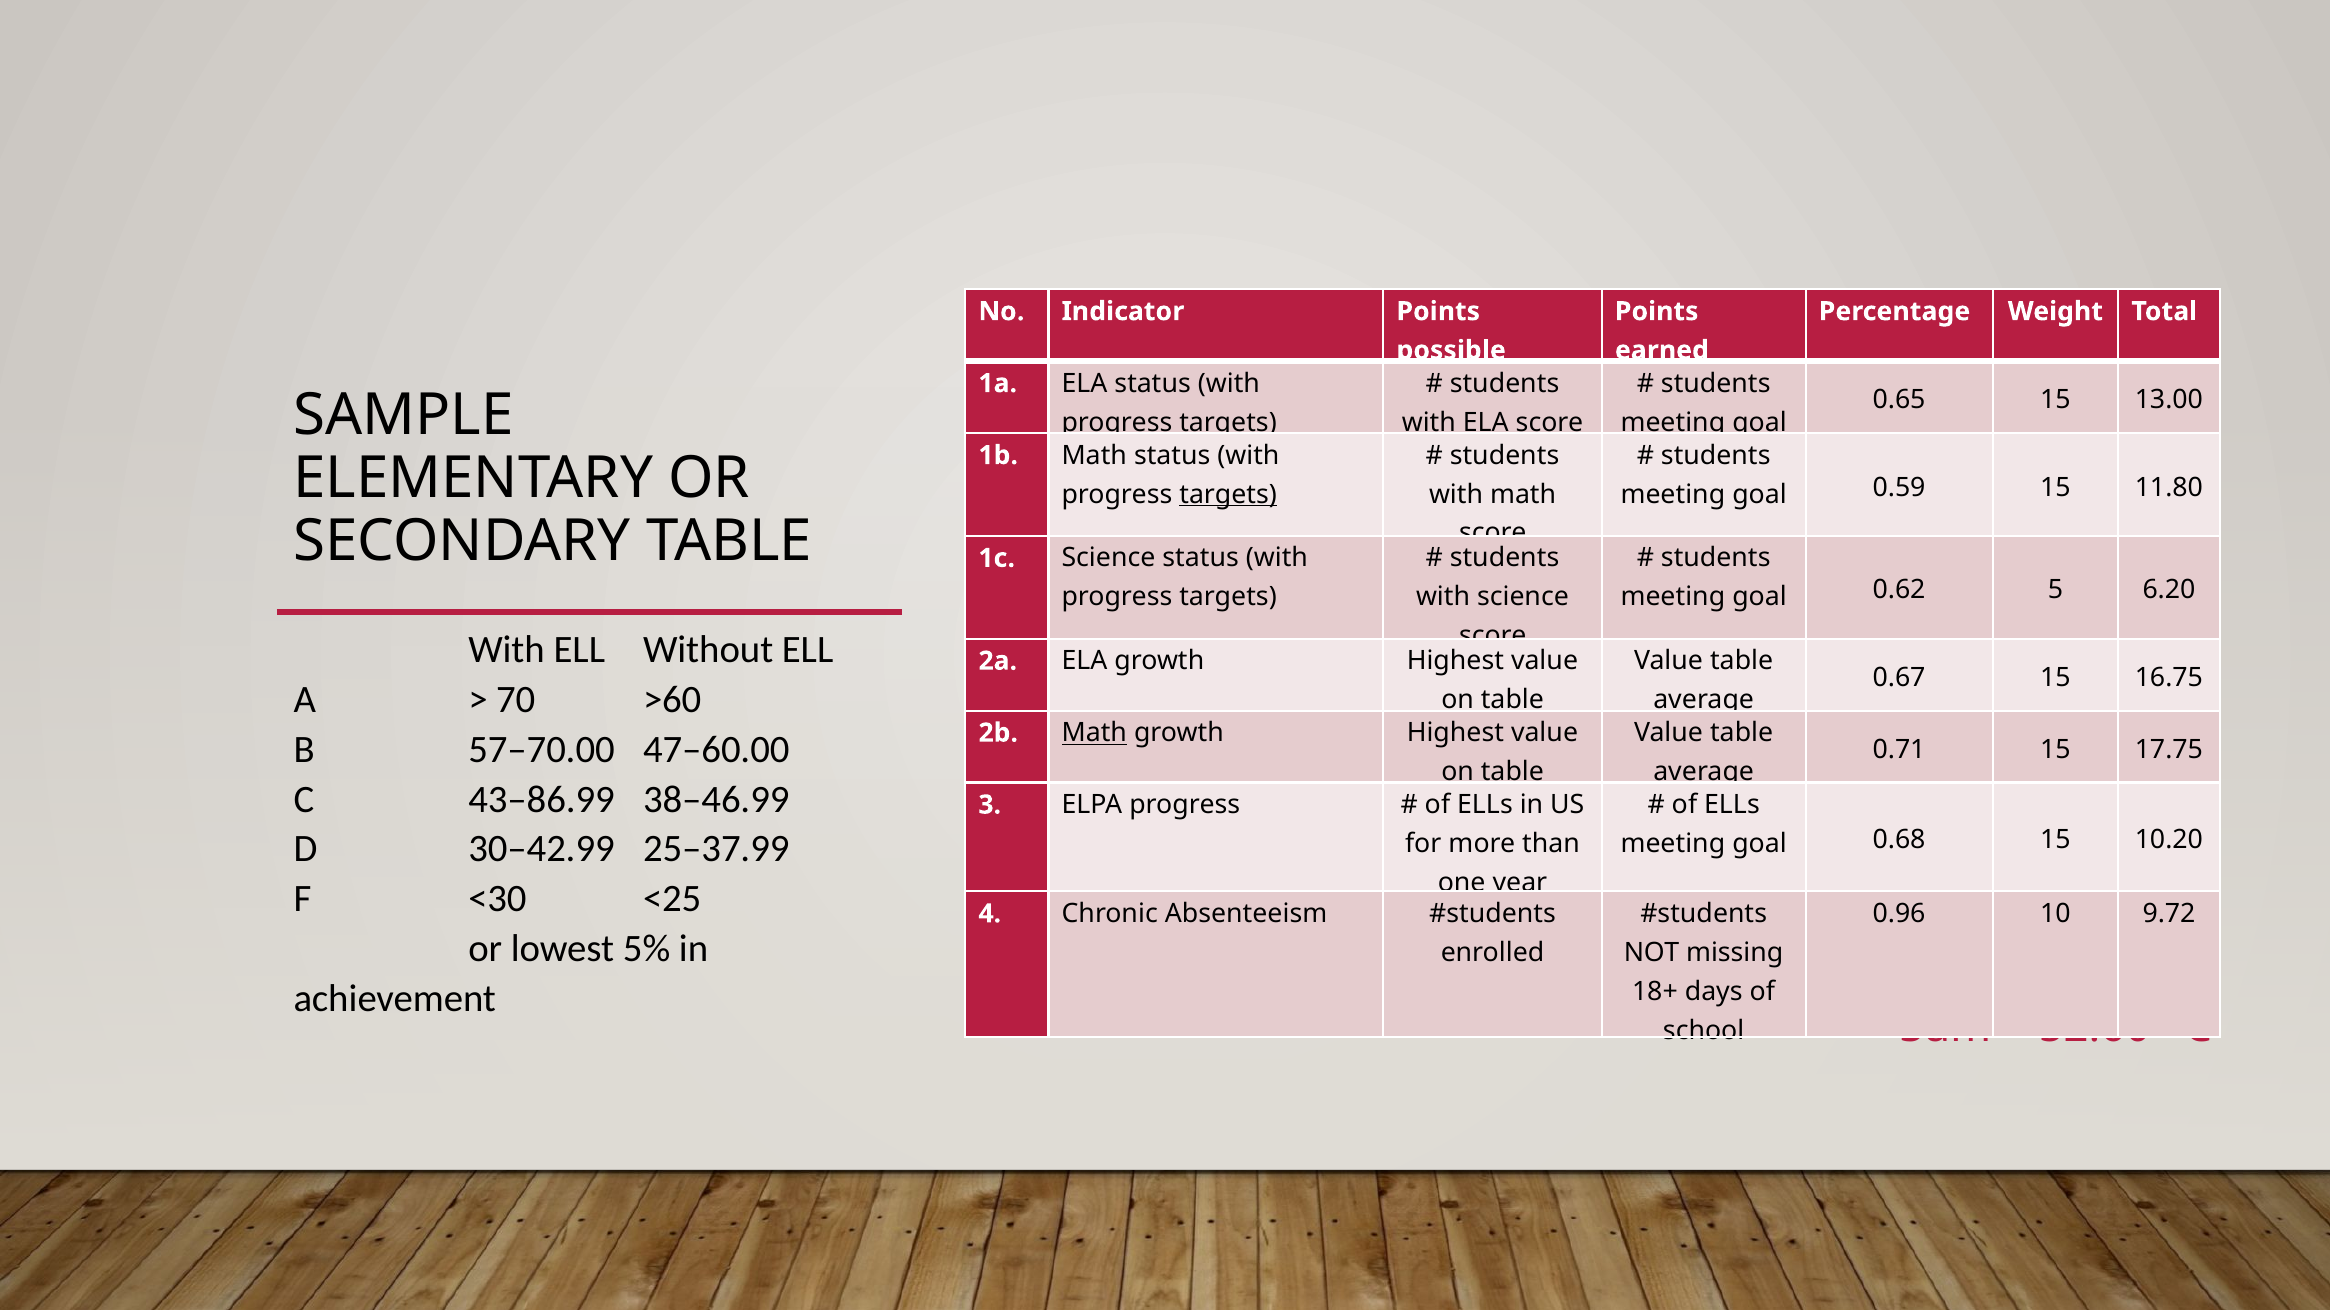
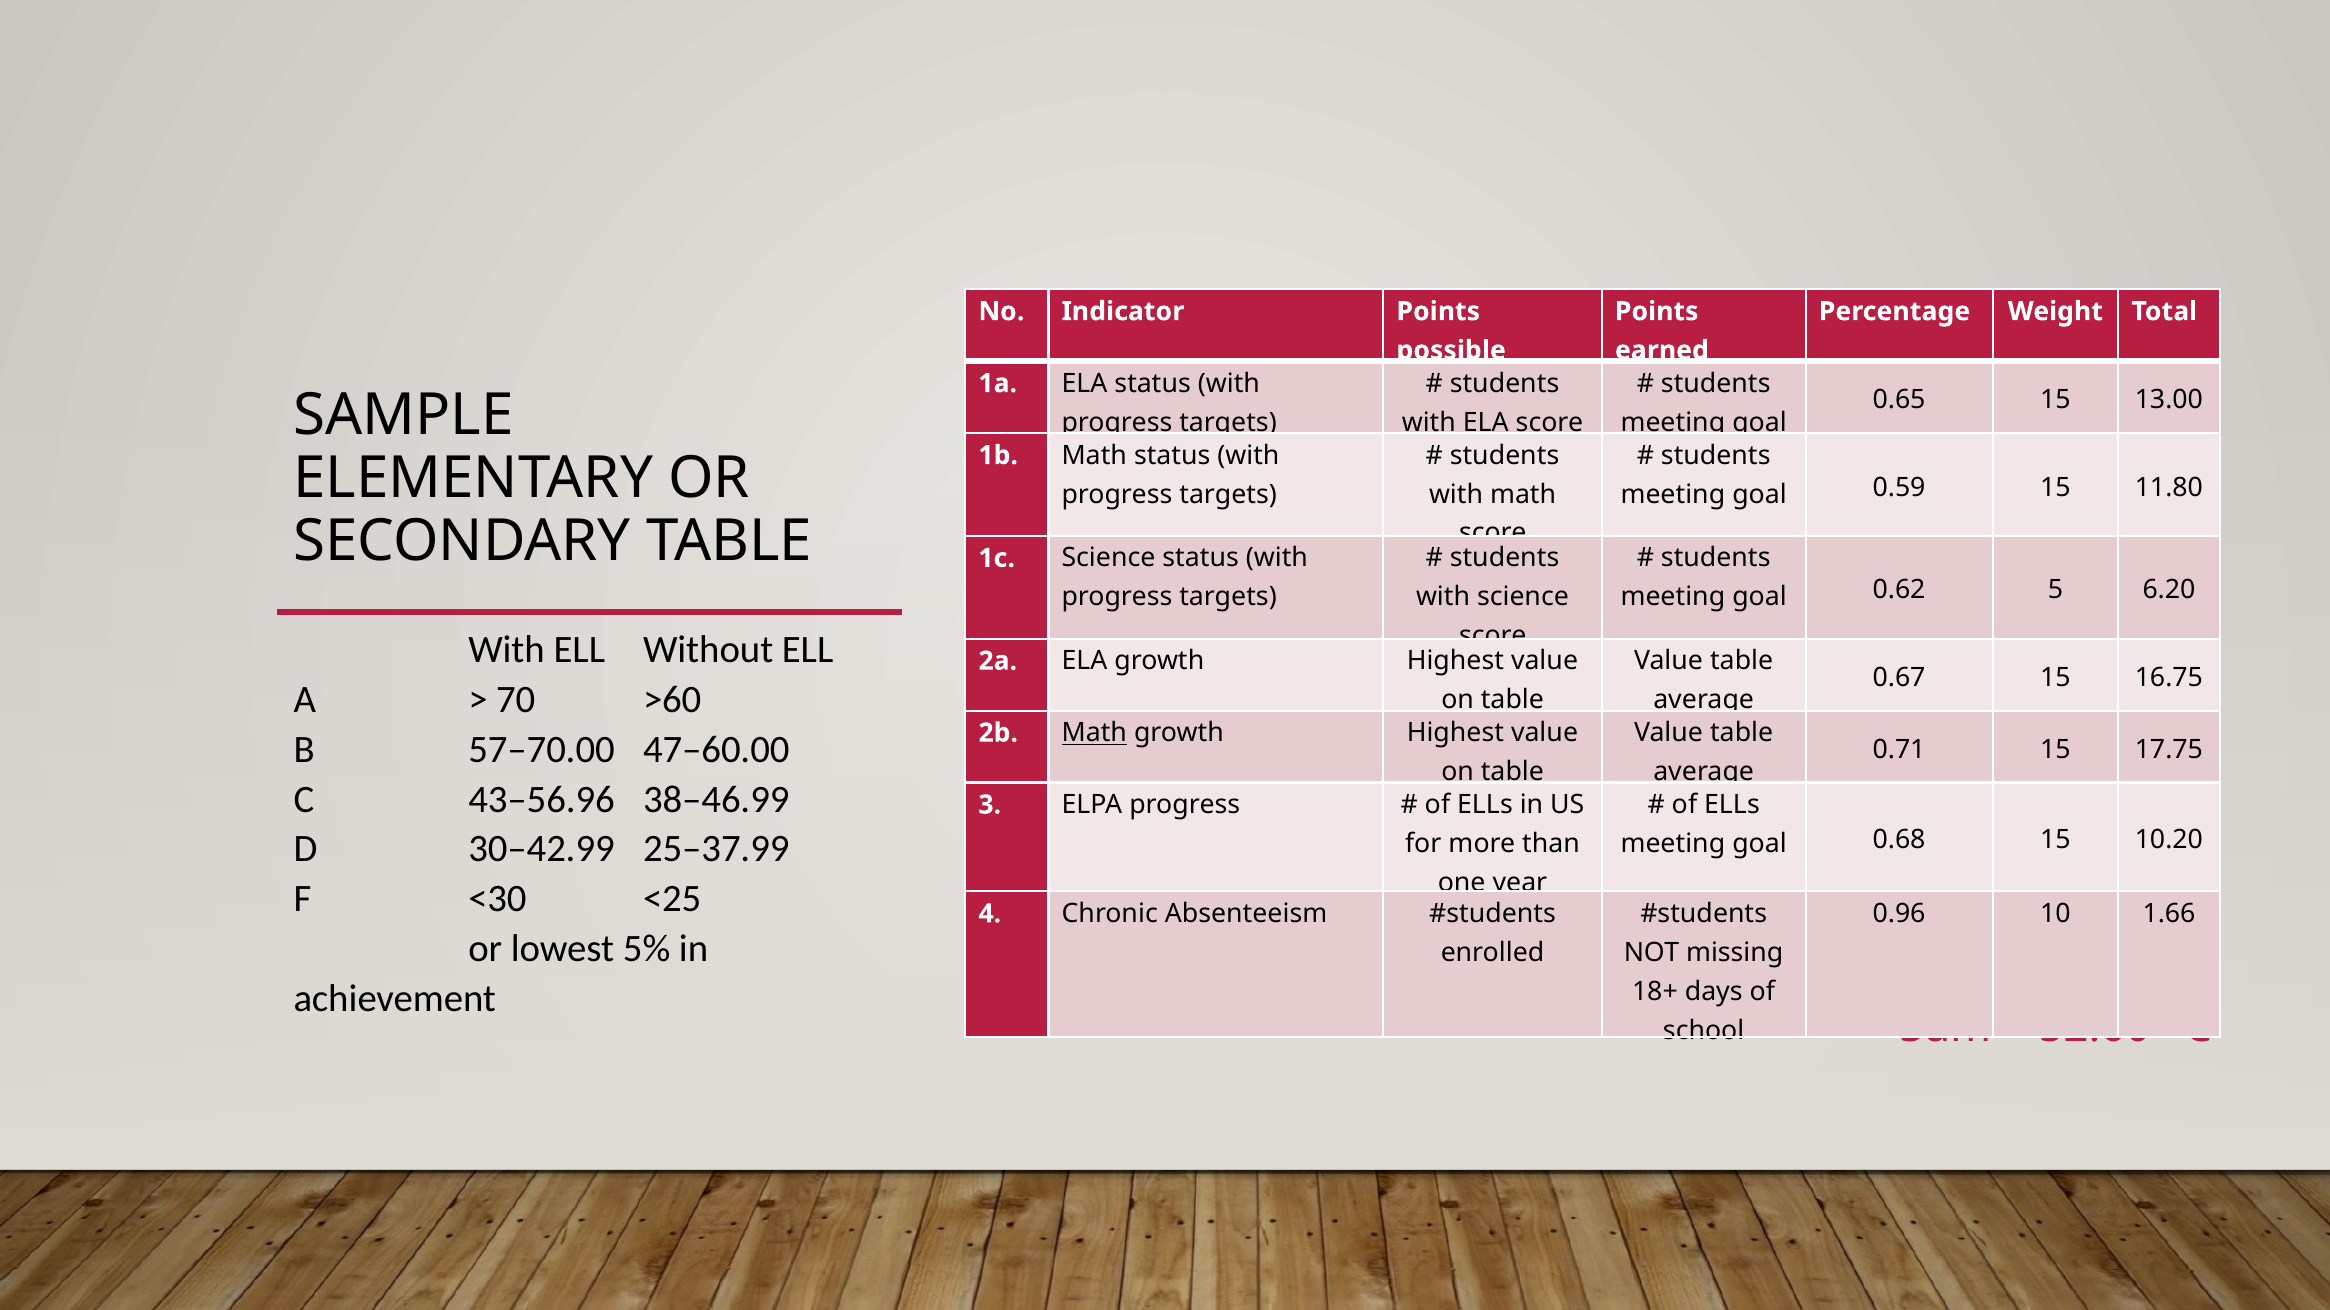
targets at (1228, 494) underline: present -> none
43–86.99: 43–86.99 -> 43–56.96
9.72: 9.72 -> 1.66
